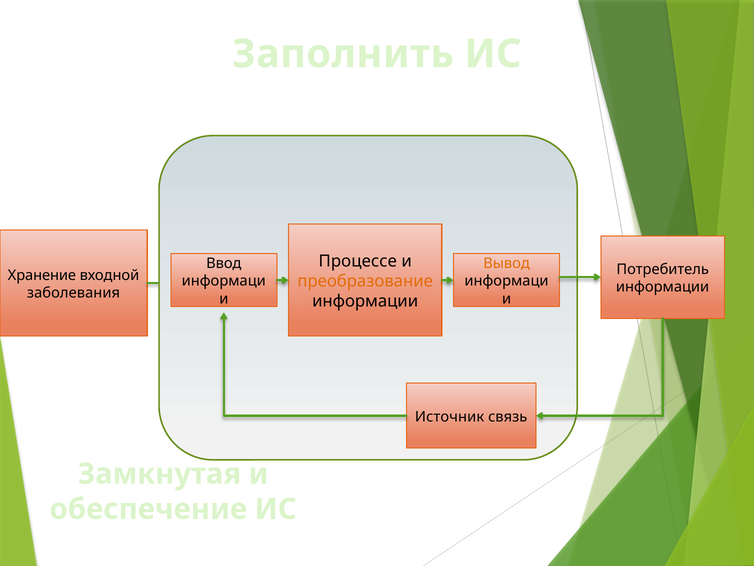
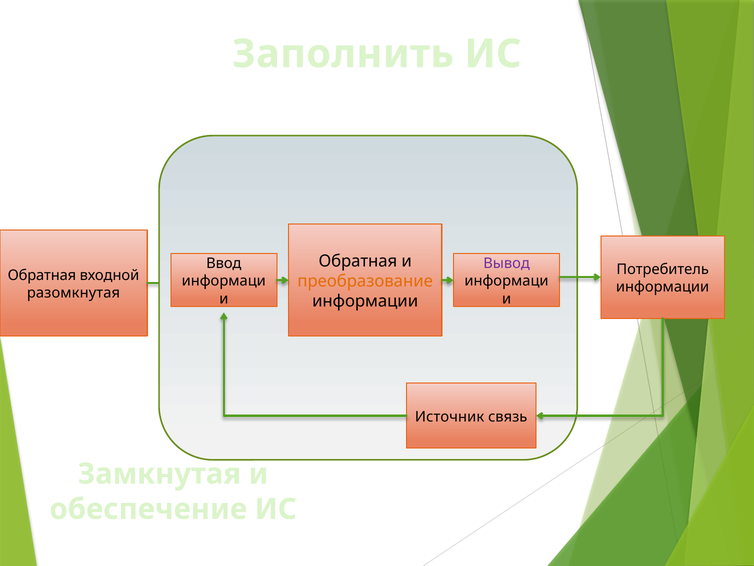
Процессе at (358, 261): Процессе -> Обратная
Вывод colour: orange -> purple
Хранение at (42, 275): Хранение -> Обратная
заболевания: заболевания -> разомкнутая
